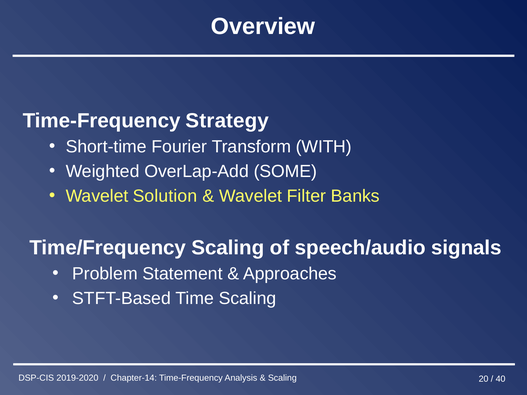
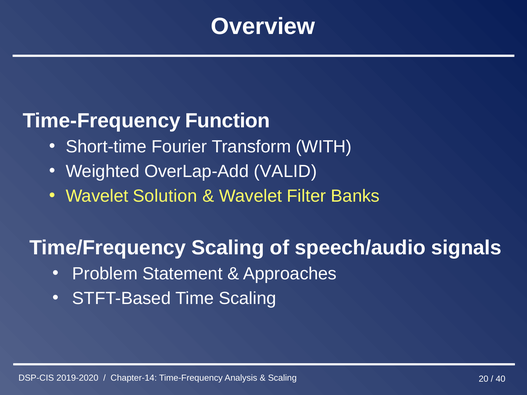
Strategy: Strategy -> Function
SOME: SOME -> VALID
